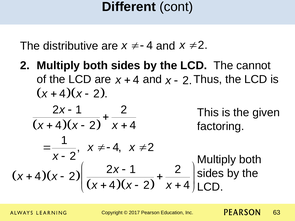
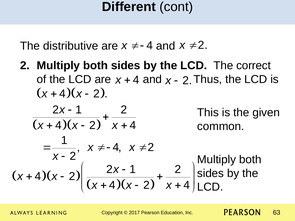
cannot: cannot -> correct
factoring: factoring -> common
